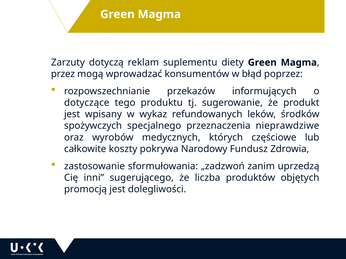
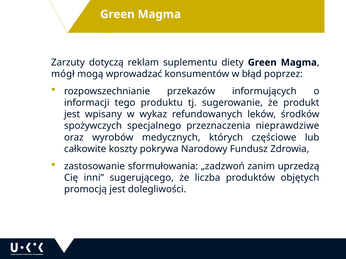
przez: przez -> mógł
dotyczące: dotyczące -> informacji
